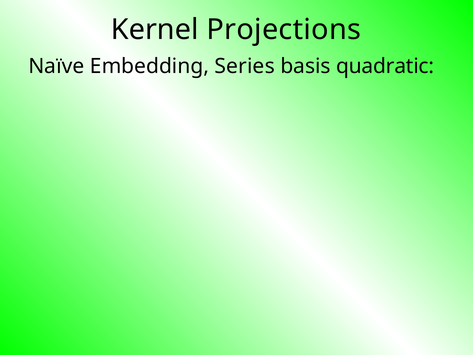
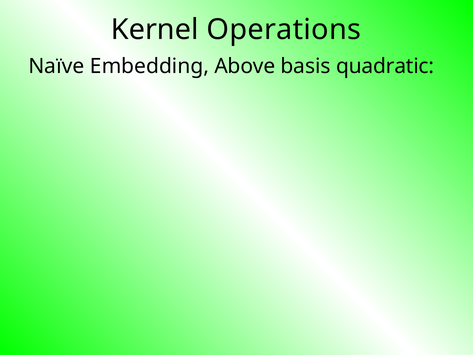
Projections: Projections -> Operations
Series: Series -> Above
